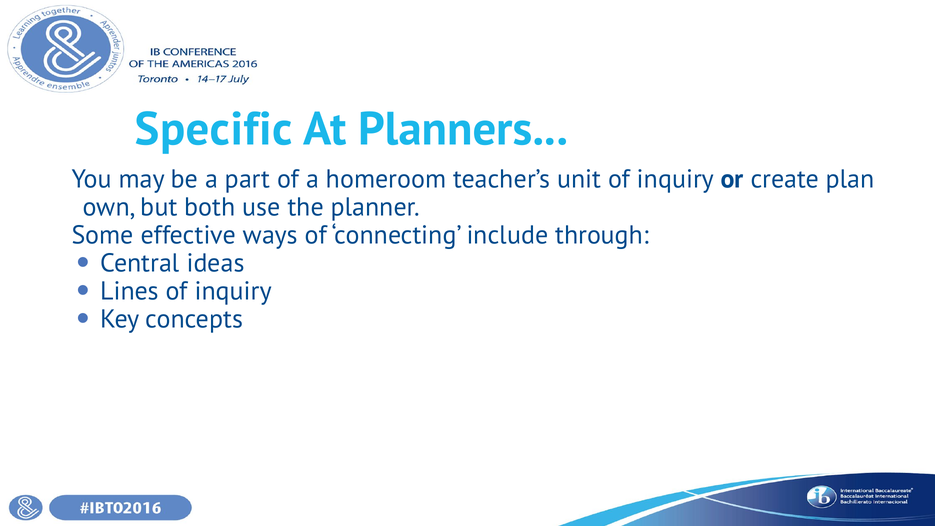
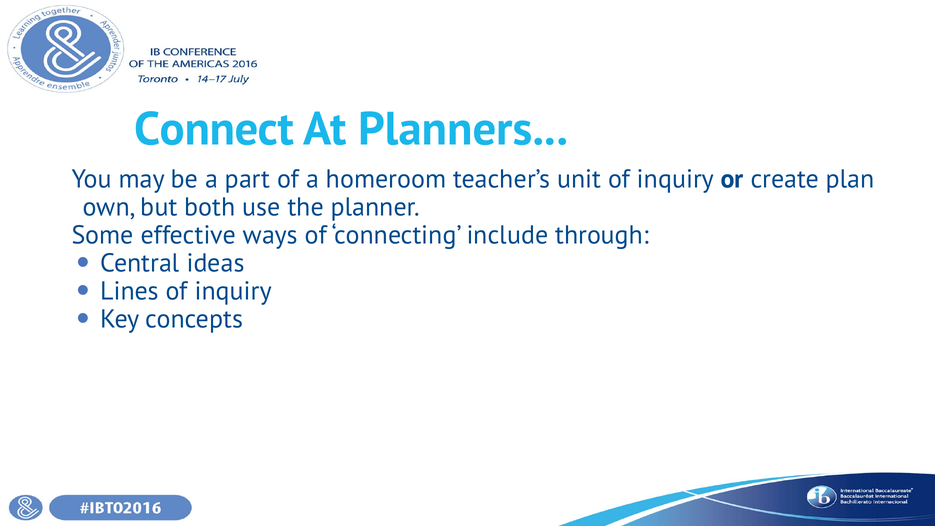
Specific: Specific -> Connect
